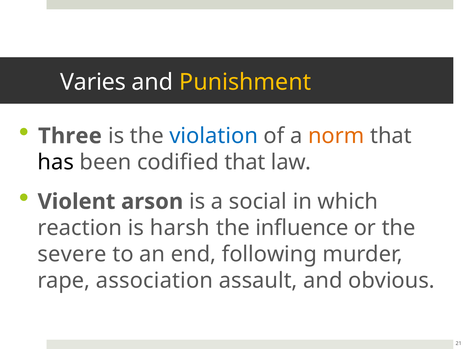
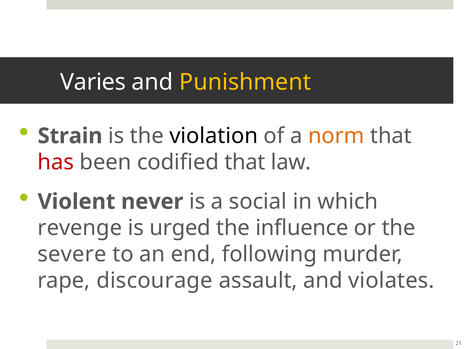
Three: Three -> Strain
violation colour: blue -> black
has colour: black -> red
arson: arson -> never
reaction: reaction -> revenge
harsh: harsh -> urged
association: association -> discourage
obvious: obvious -> violates
